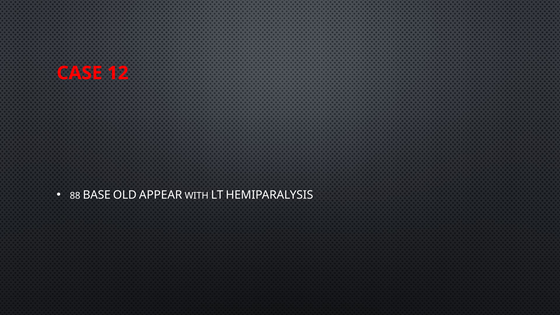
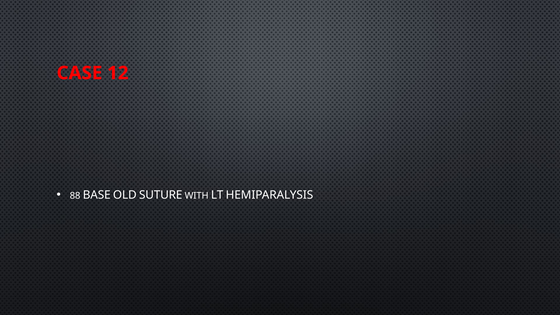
APPEAR: APPEAR -> SUTURE
